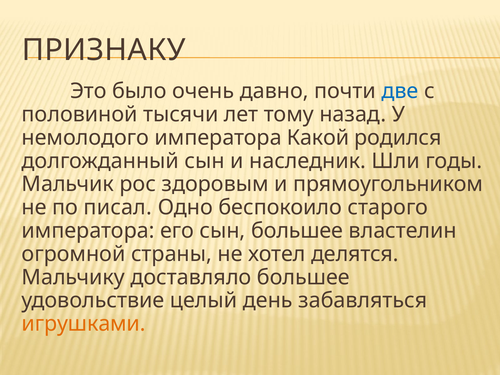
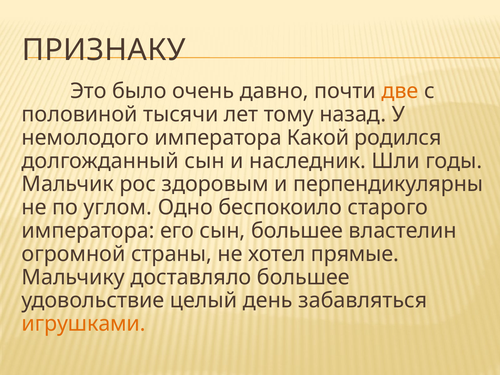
две colour: blue -> orange
прямоугольником: прямоугольником -> перпендикулярны
писал: писал -> углом
делятся: делятся -> прямые
